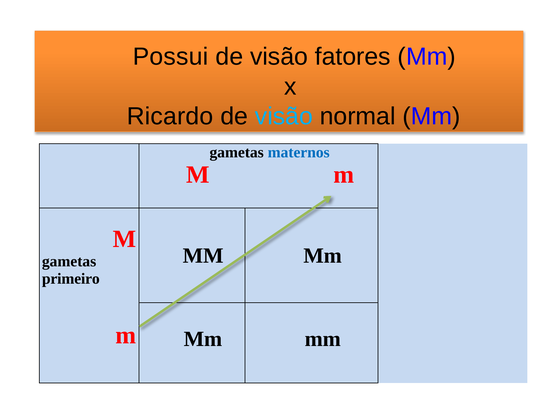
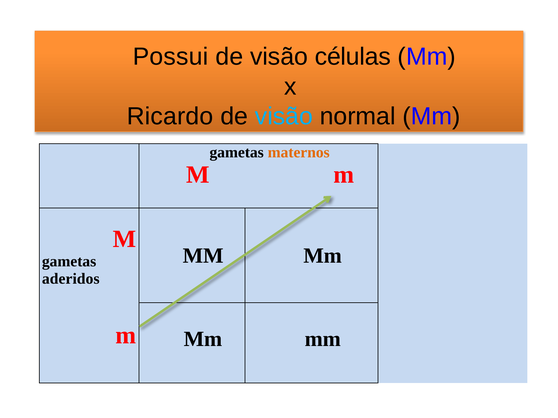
fatores: fatores -> células
maternos colour: blue -> orange
primeiro: primeiro -> aderidos
